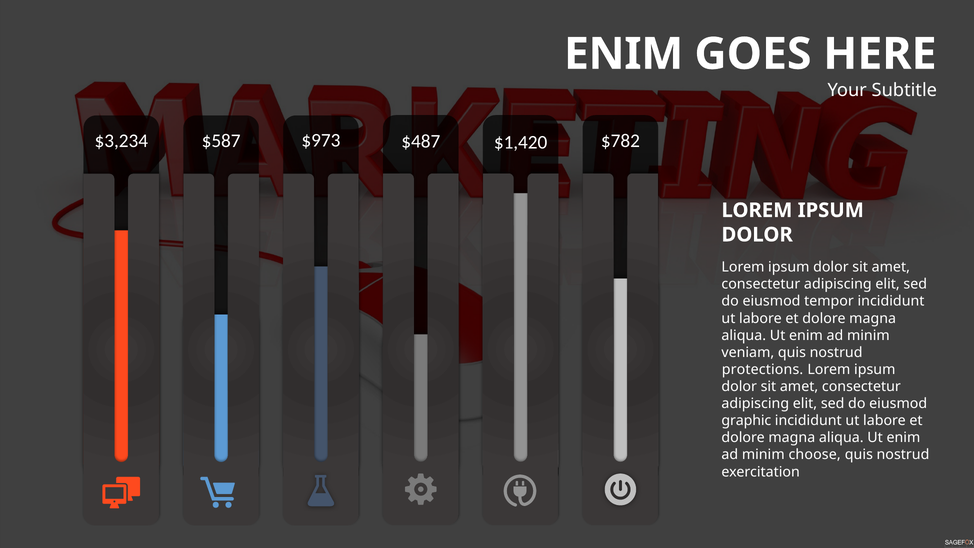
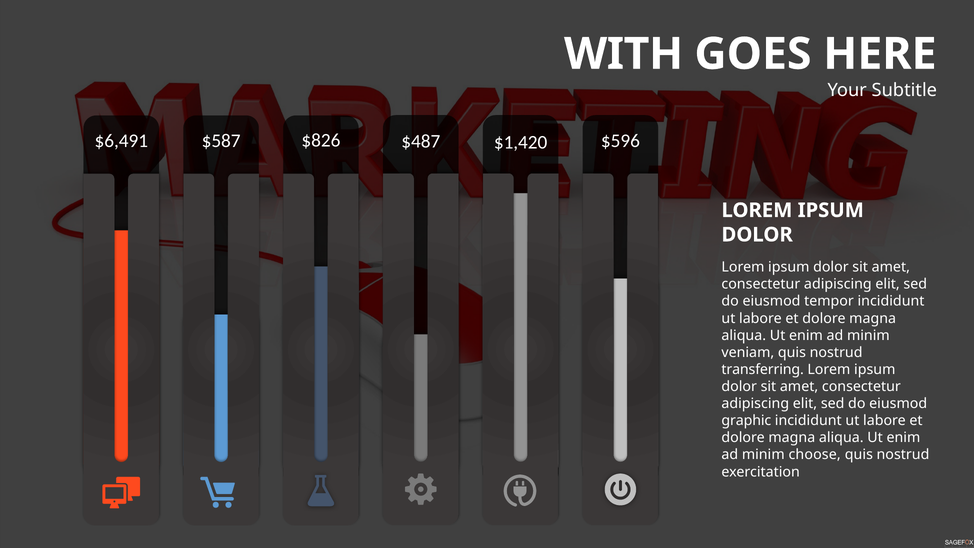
ENIM at (624, 54): ENIM -> WITH
$3,234: $3,234 -> $6,491
$973: $973 -> $826
$782: $782 -> $596
protections: protections -> transferring
